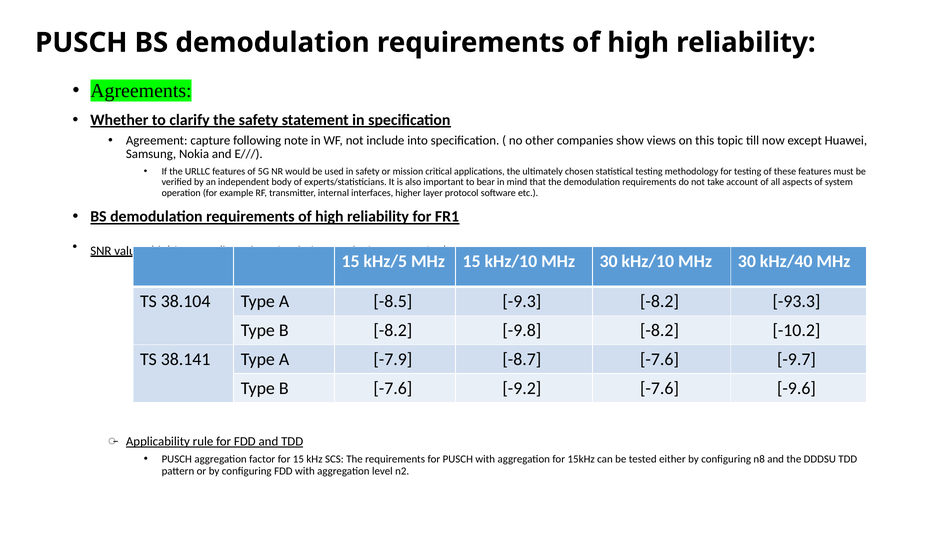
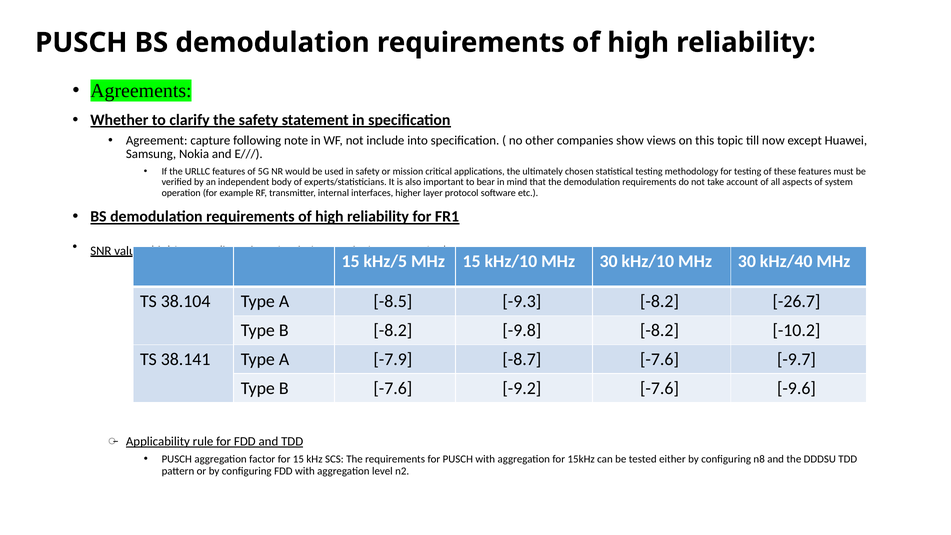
-93.3: -93.3 -> -26.7
